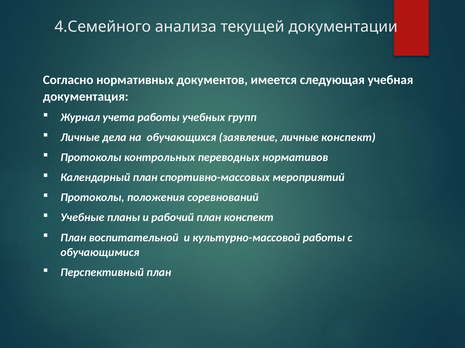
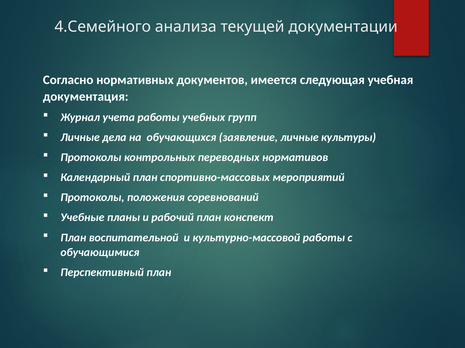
личные конспект: конспект -> культуры
